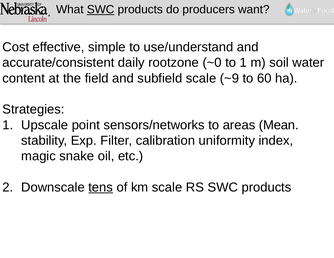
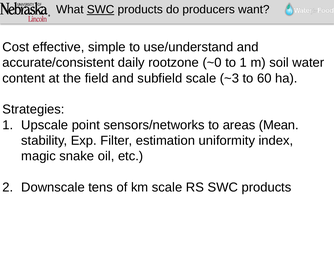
~9: ~9 -> ~3
calibration: calibration -> estimation
tens underline: present -> none
